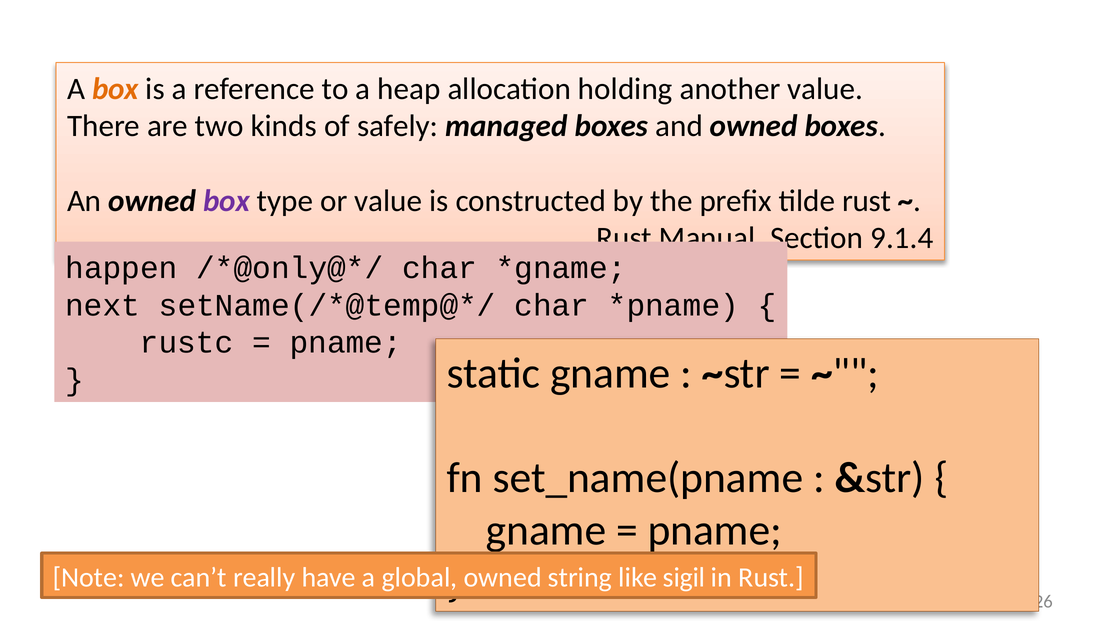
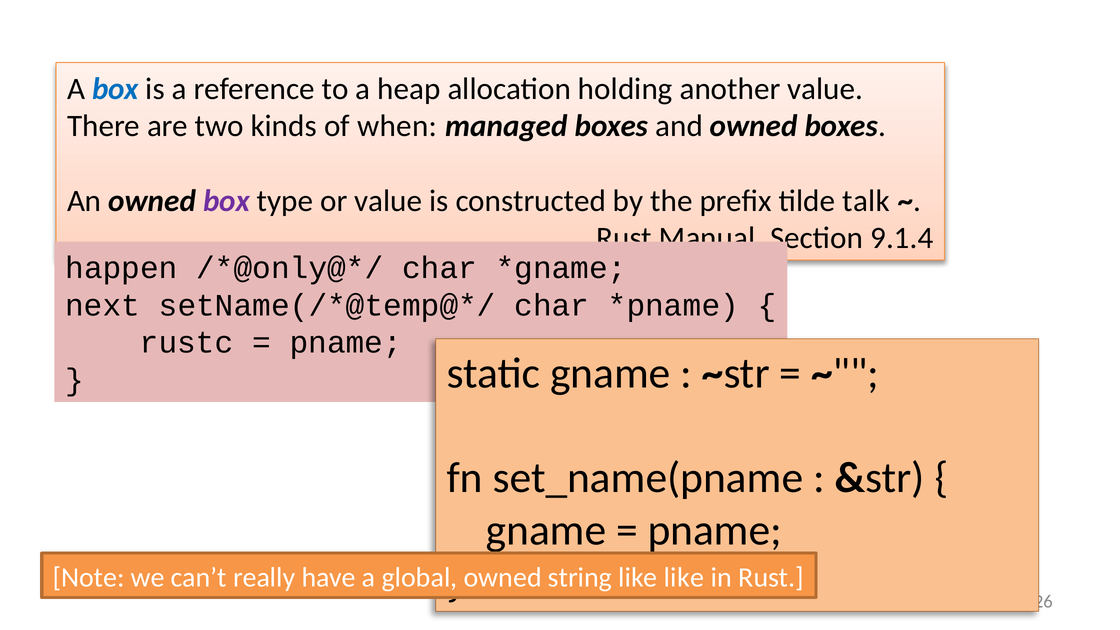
box at (115, 89) colour: orange -> blue
safely: safely -> when
tilde rust: rust -> talk
like sigil: sigil -> like
